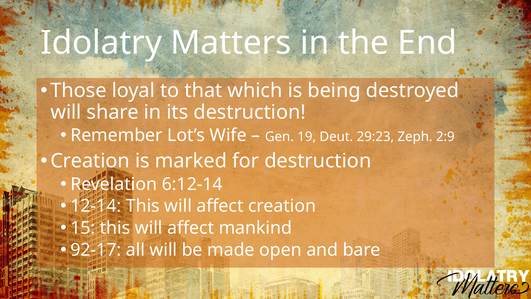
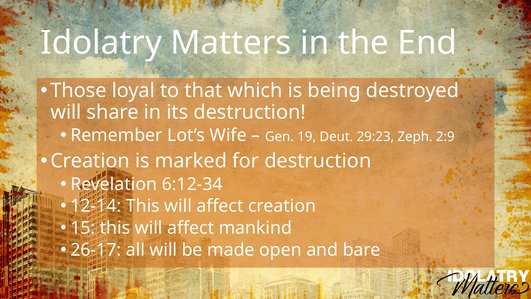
6:12-14: 6:12-14 -> 6:12-34
92-17: 92-17 -> 26-17
